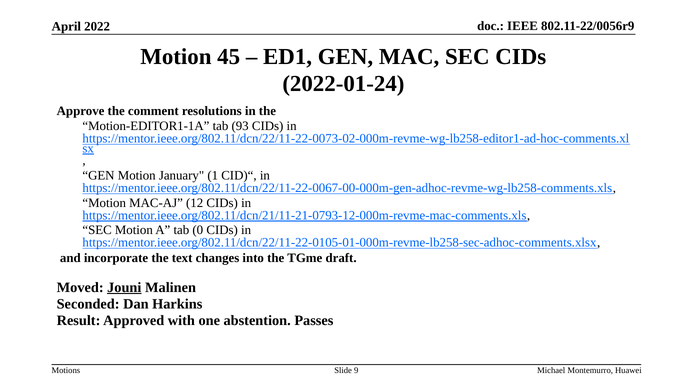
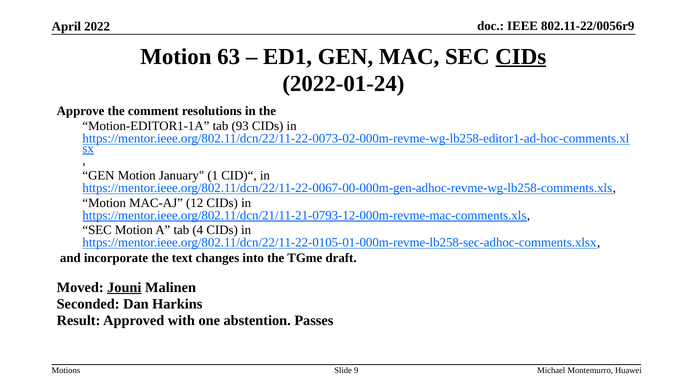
45: 45 -> 63
CIDs at (521, 57) underline: none -> present
0: 0 -> 4
